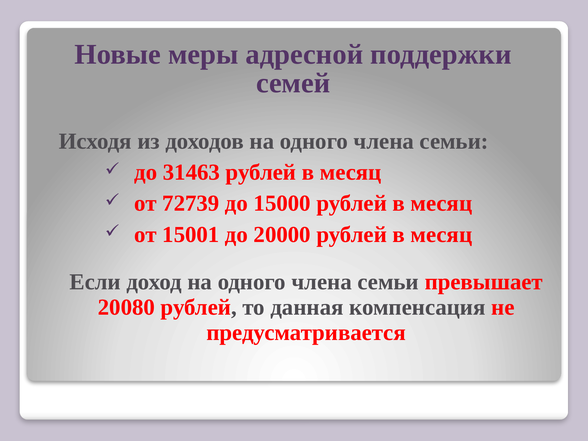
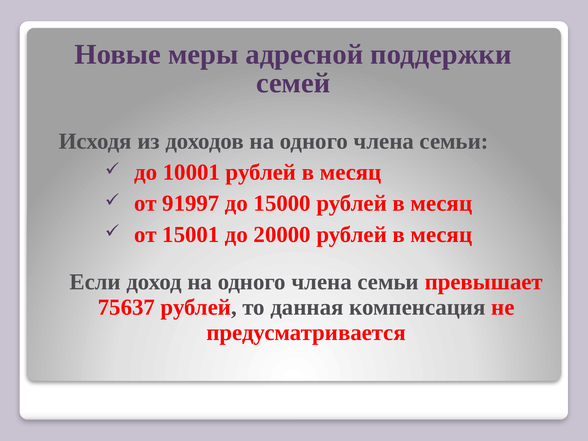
31463: 31463 -> 10001
72739: 72739 -> 91997
20080: 20080 -> 75637
